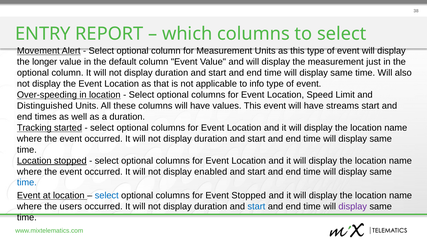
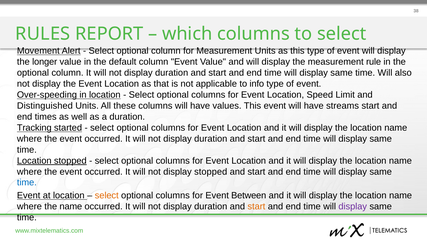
ENTRY: ENTRY -> RULES
just: just -> rule
display enabled: enabled -> stopped
select at (107, 195) colour: blue -> orange
Event Stopped: Stopped -> Between
the users: users -> name
start at (256, 206) colour: blue -> orange
